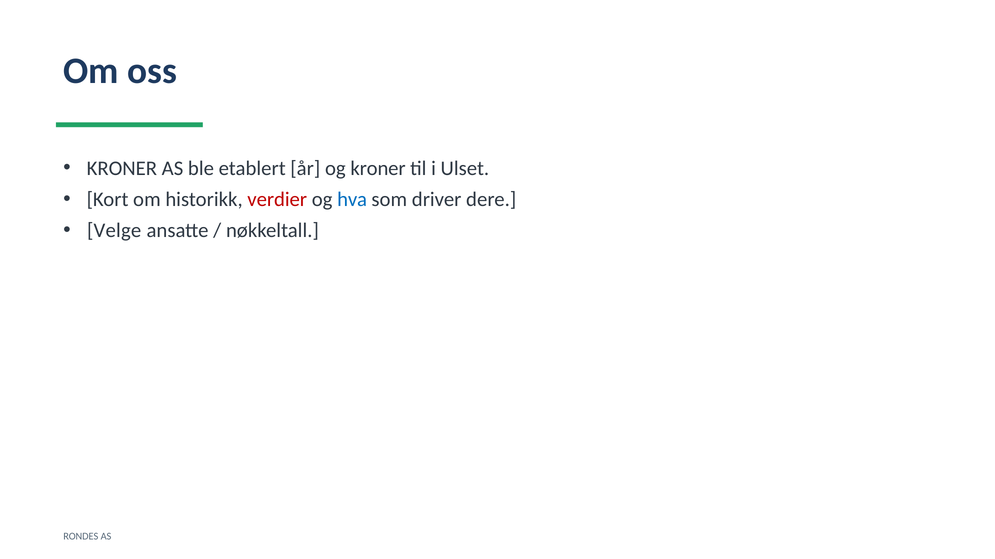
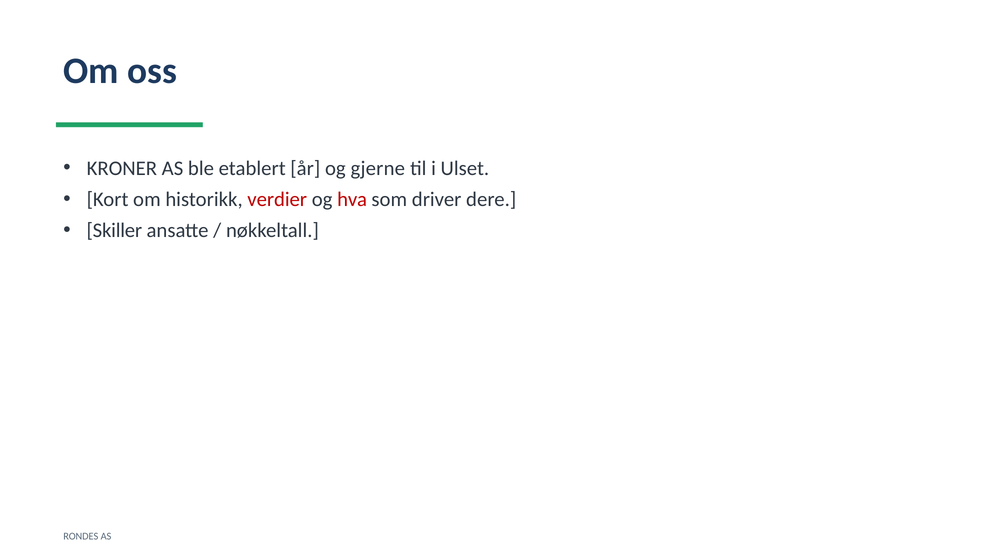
og kroner: kroner -> gjerne
hva colour: blue -> red
Velge: Velge -> Skiller
